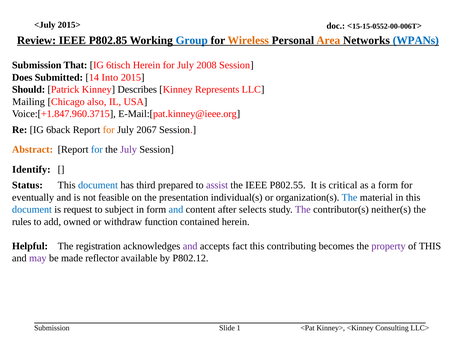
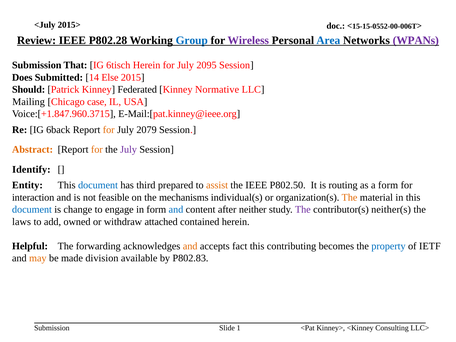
P802.85: P802.85 -> P802.28
Wireless colour: orange -> purple
Area colour: orange -> blue
WPANs colour: blue -> purple
2008: 2008 -> 2095
Into: Into -> Else
Describes: Describes -> Federated
Represents: Represents -> Normative
also: also -> case
2067: 2067 -> 2079
for at (97, 150) colour: blue -> orange
Status: Status -> Entity
assist colour: purple -> orange
P802.55: P802.55 -> P802.50
critical: critical -> routing
eventually: eventually -> interaction
presentation: presentation -> mechanisms
The at (350, 197) colour: blue -> orange
request: request -> change
subject: subject -> engage
selects: selects -> neither
rules: rules -> laws
function: function -> attached
registration: registration -> forwarding
and at (190, 246) colour: purple -> orange
property colour: purple -> blue
of THIS: THIS -> IETF
may colour: purple -> orange
reflector: reflector -> division
P802.12: P802.12 -> P802.83
